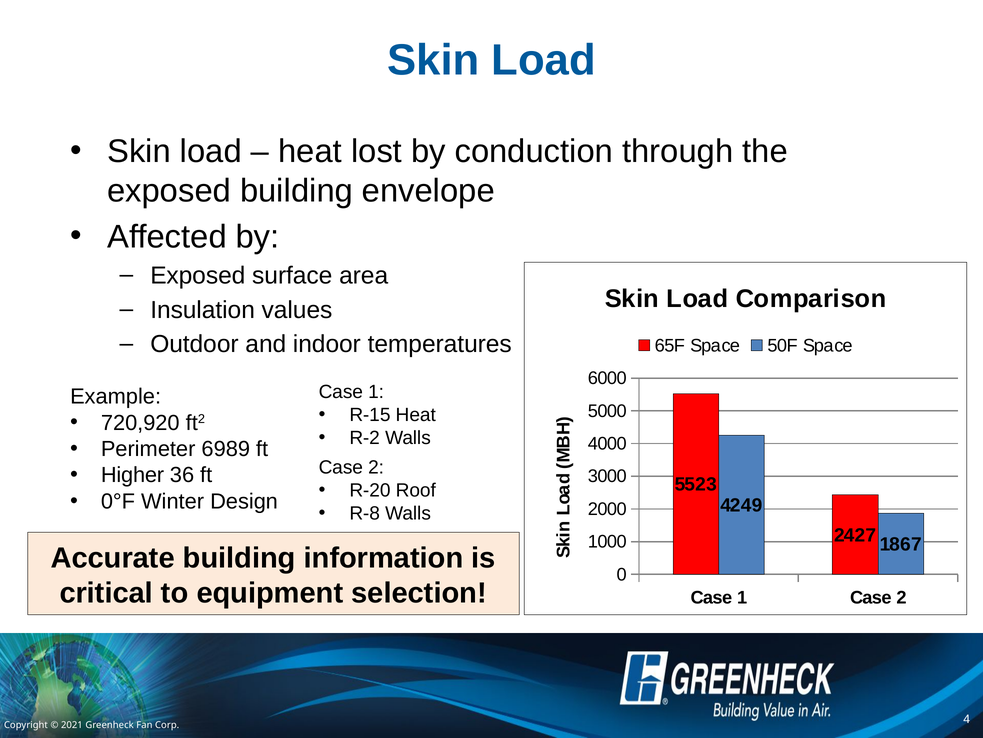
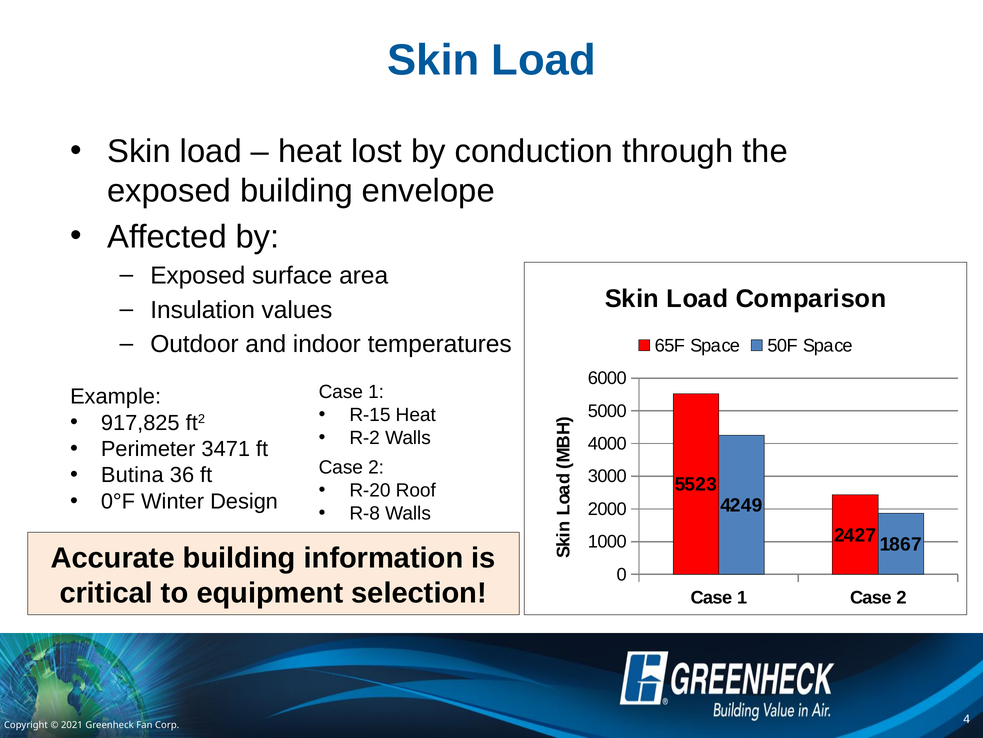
720,920: 720,920 -> 917,825
6989: 6989 -> 3471
Higher: Higher -> Butina
